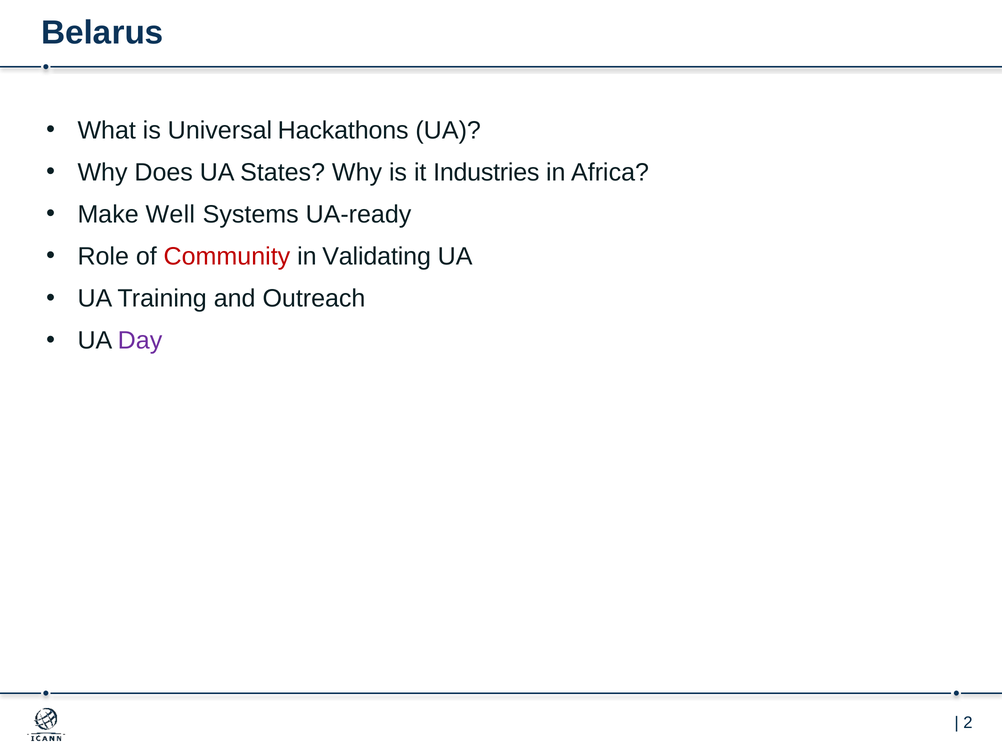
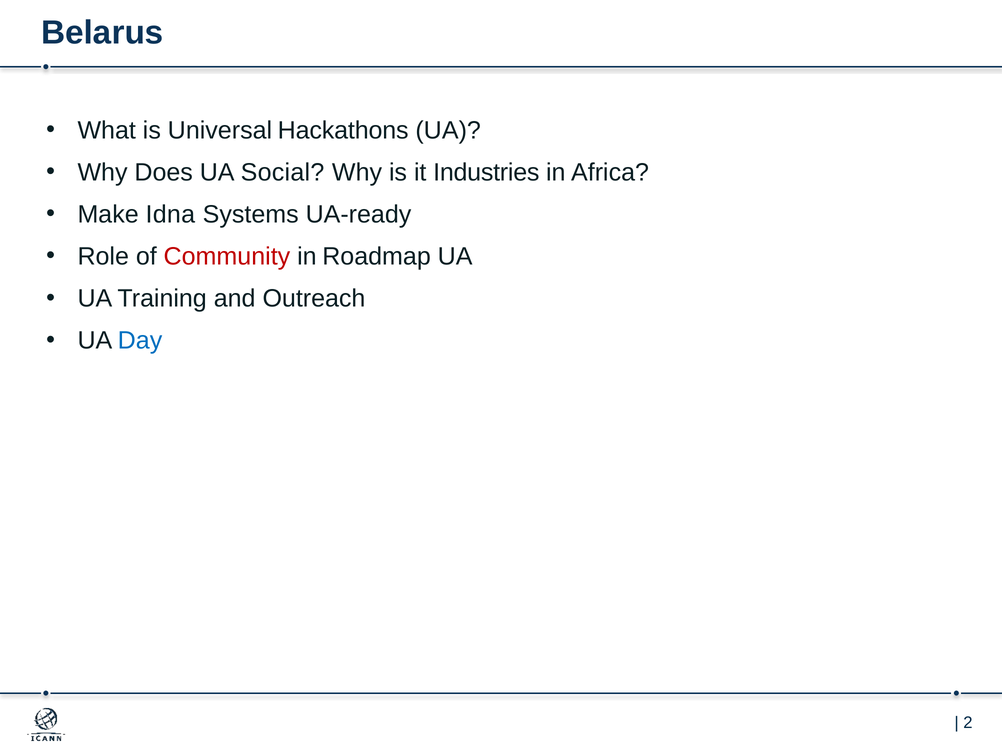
States: States -> Social
Well: Well -> Idna
Validating: Validating -> Roadmap
Day colour: purple -> blue
